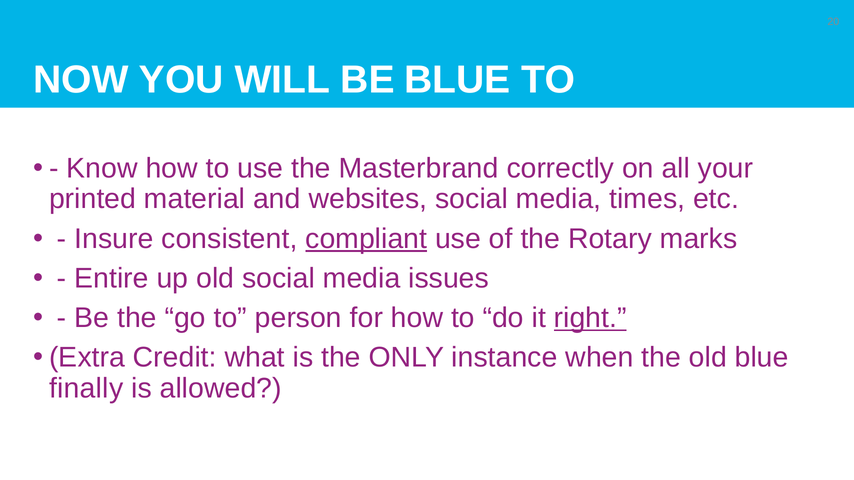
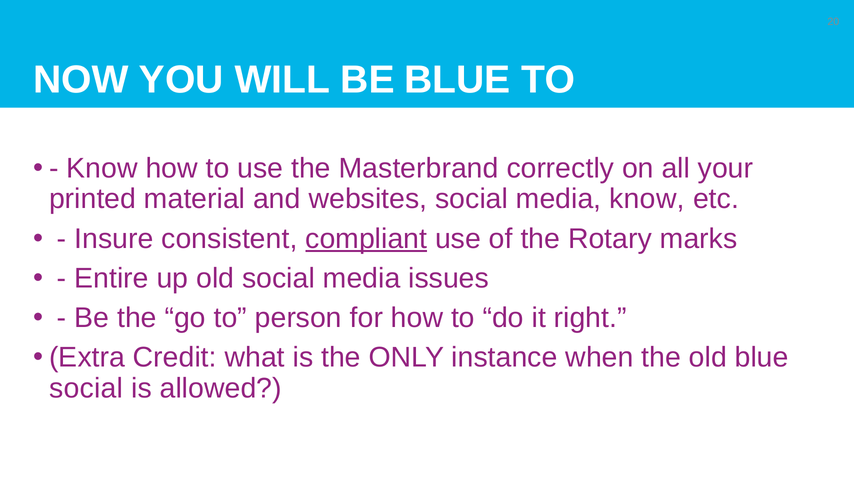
media times: times -> know
right underline: present -> none
finally at (86, 389): finally -> social
